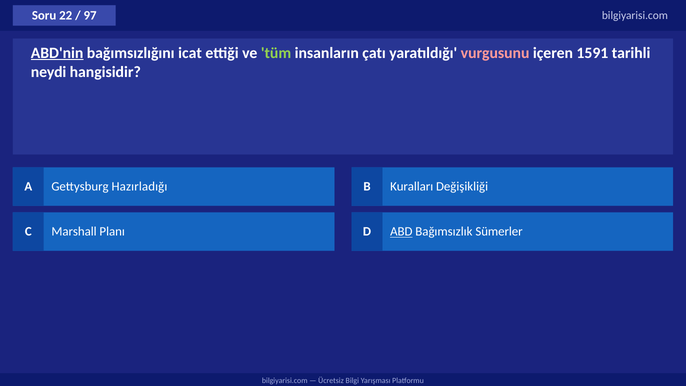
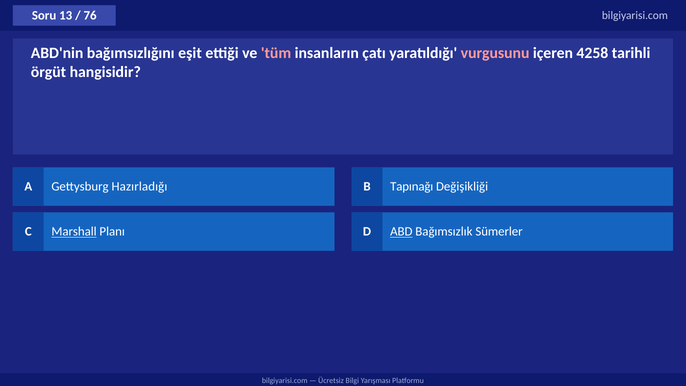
22: 22 -> 13
97: 97 -> 76
ABD'nin underline: present -> none
icat: icat -> eşit
tüm colour: light green -> pink
1591: 1591 -> 4258
neydi: neydi -> örgüt
Kuralları: Kuralları -> Tapınağı
Marshall underline: none -> present
